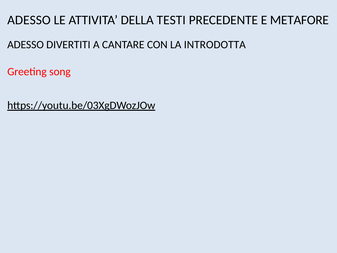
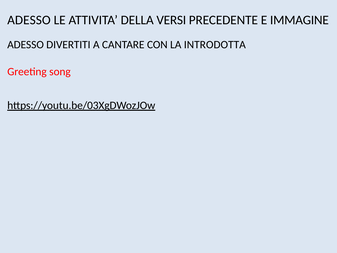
TESTI: TESTI -> VERSI
METAFORE: METAFORE -> IMMAGINE
